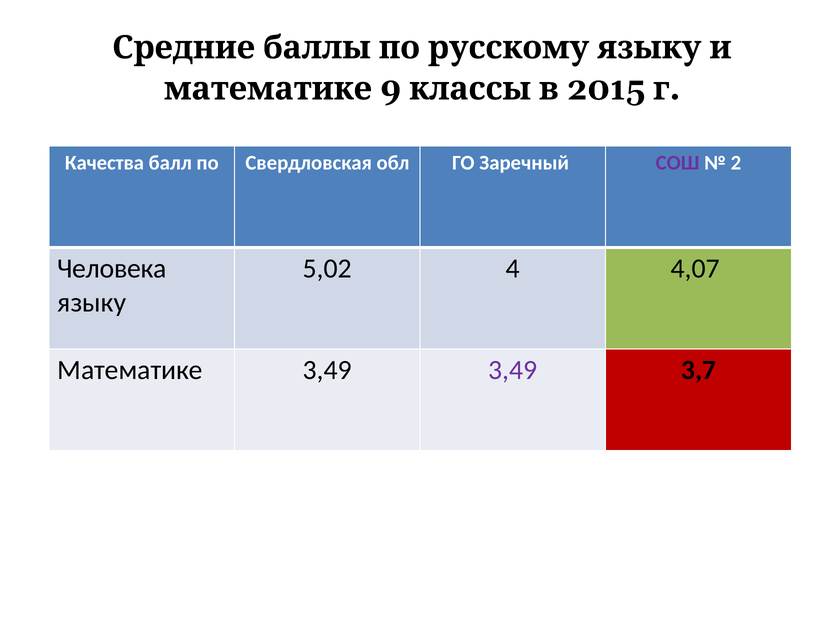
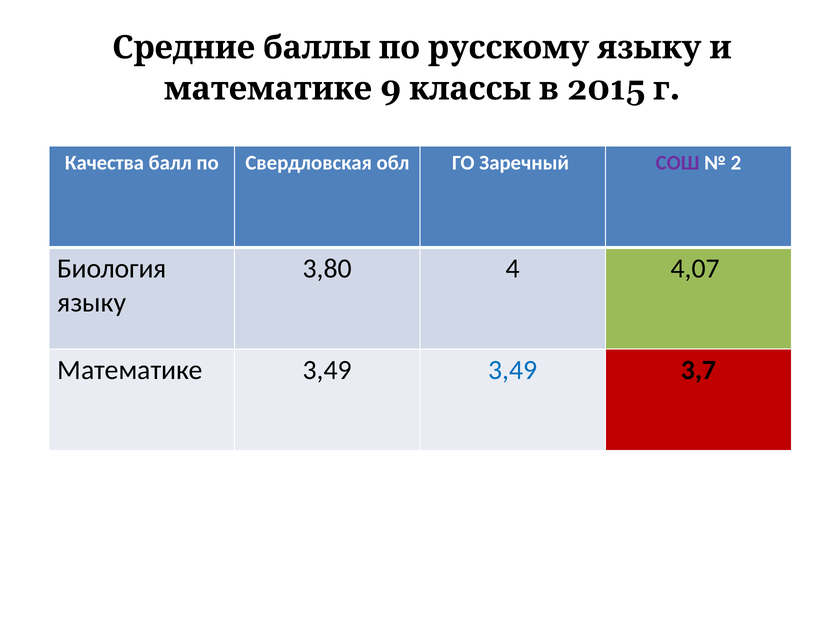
Человека: Человека -> Биология
5,02: 5,02 -> 3,80
3,49 at (513, 370) colour: purple -> blue
